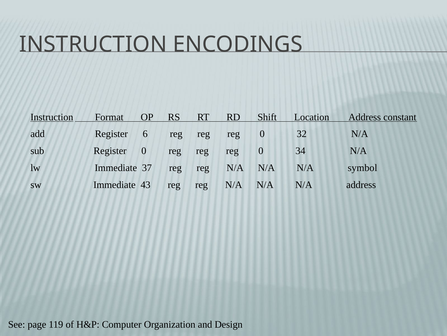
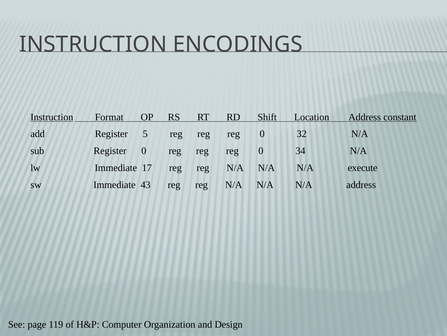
6: 6 -> 5
37: 37 -> 17
symbol: symbol -> execute
